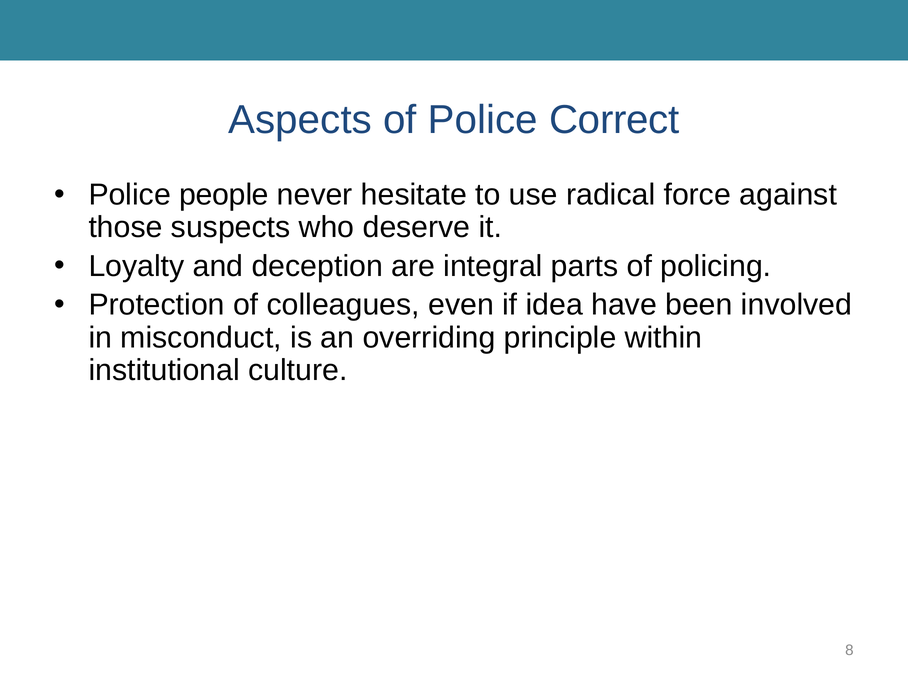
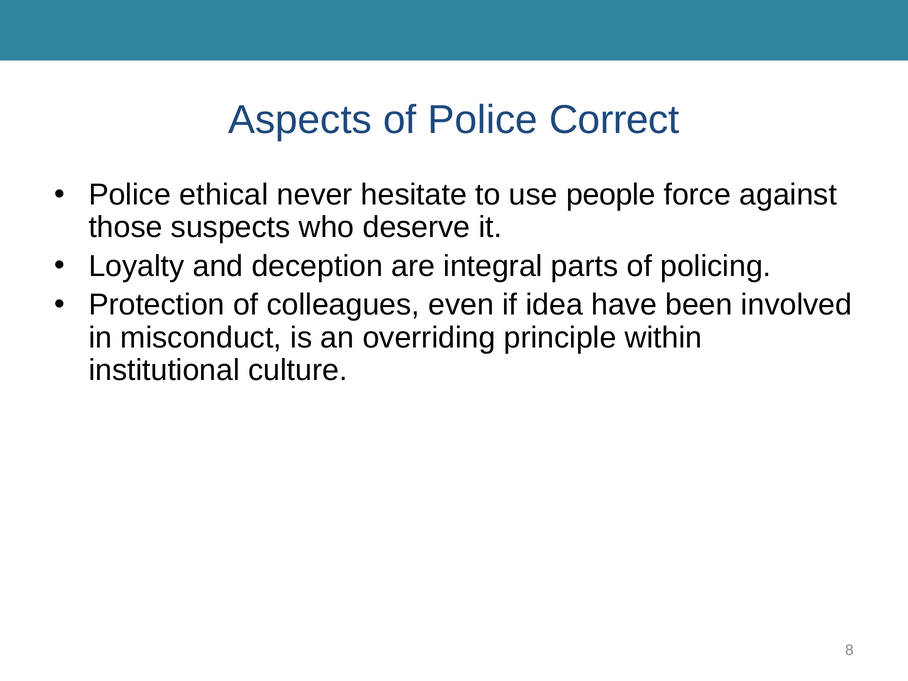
people: people -> ethical
radical: radical -> people
